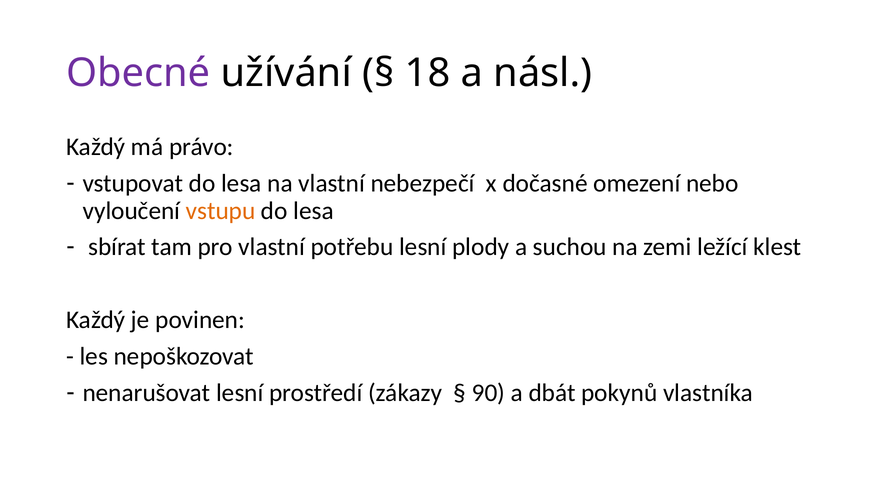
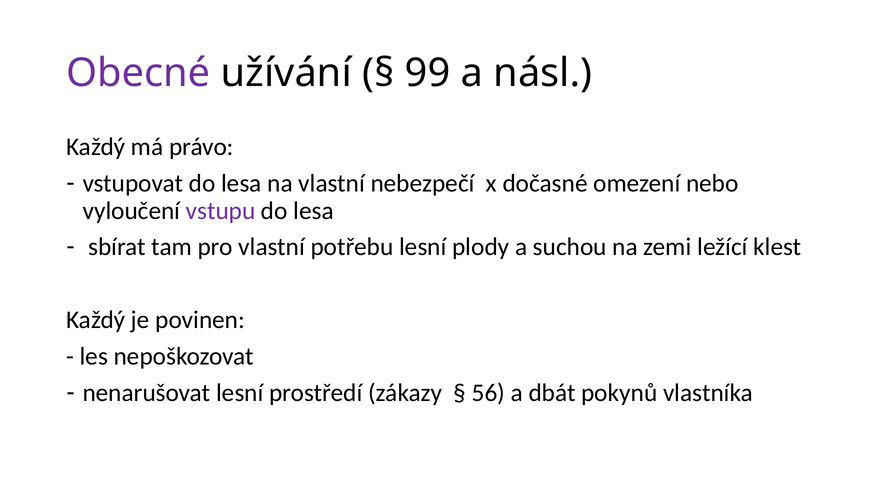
18: 18 -> 99
vstupu colour: orange -> purple
90: 90 -> 56
